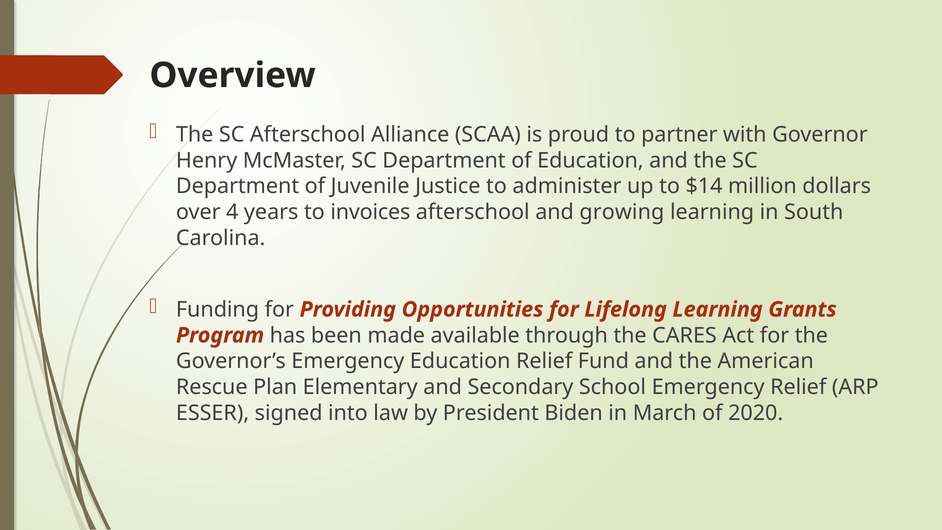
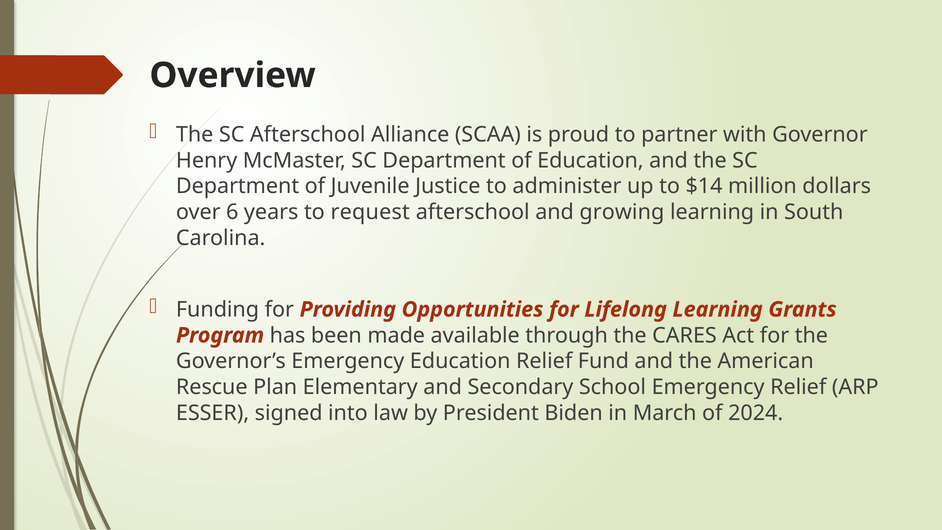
4: 4 -> 6
invoices: invoices -> request
2020: 2020 -> 2024
